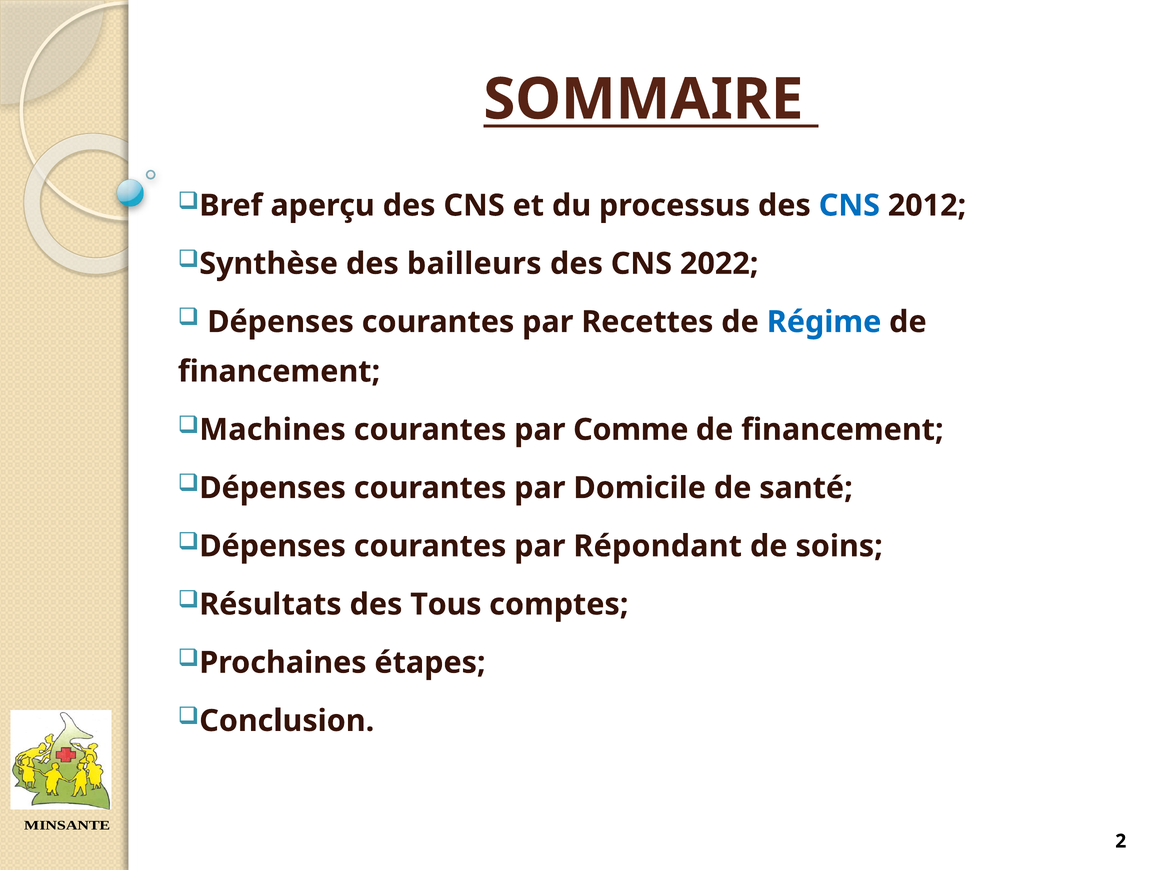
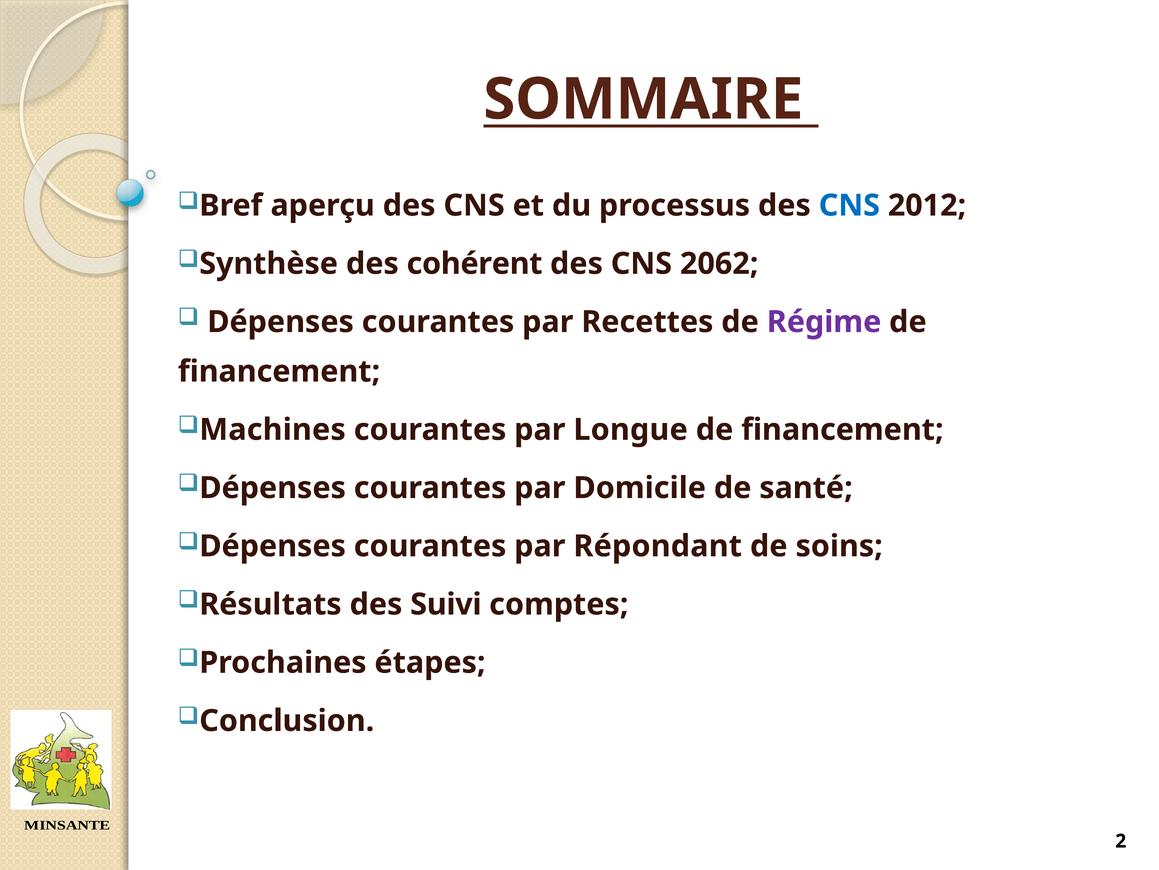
bailleurs: bailleurs -> cohérent
2022: 2022 -> 2062
Régime colour: blue -> purple
Comme: Comme -> Longue
Tous: Tous -> Suivi
